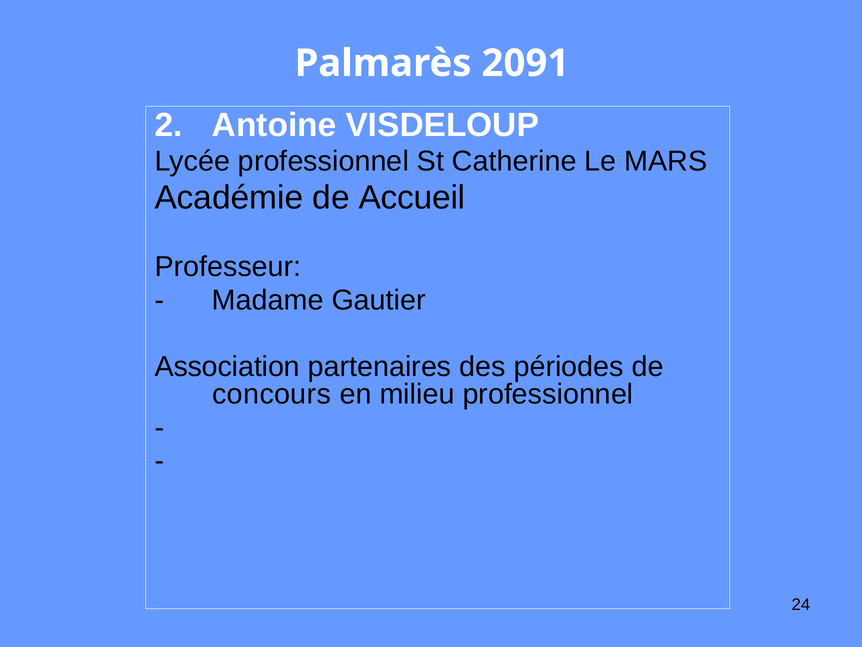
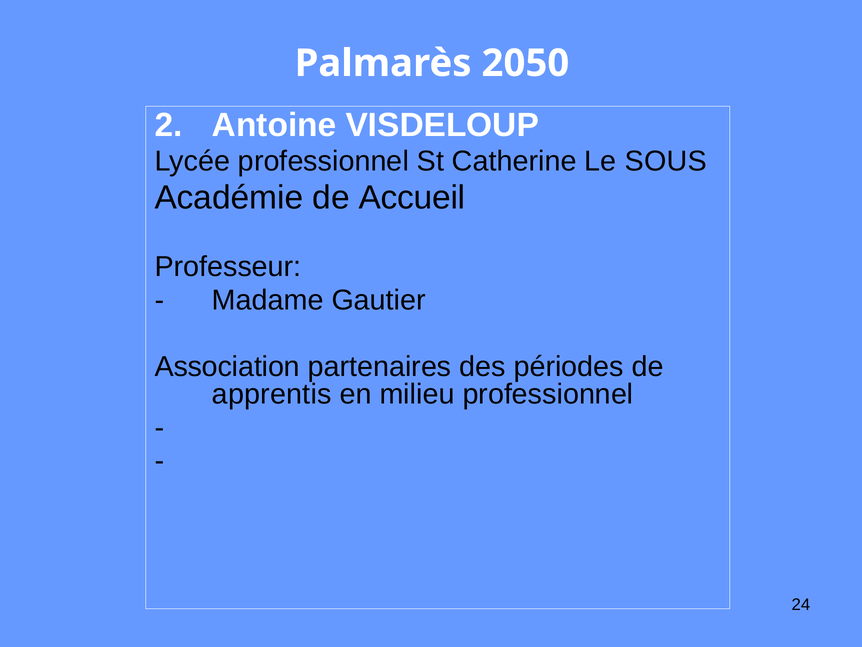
2091: 2091 -> 2050
MARS: MARS -> SOUS
concours: concours -> apprentis
